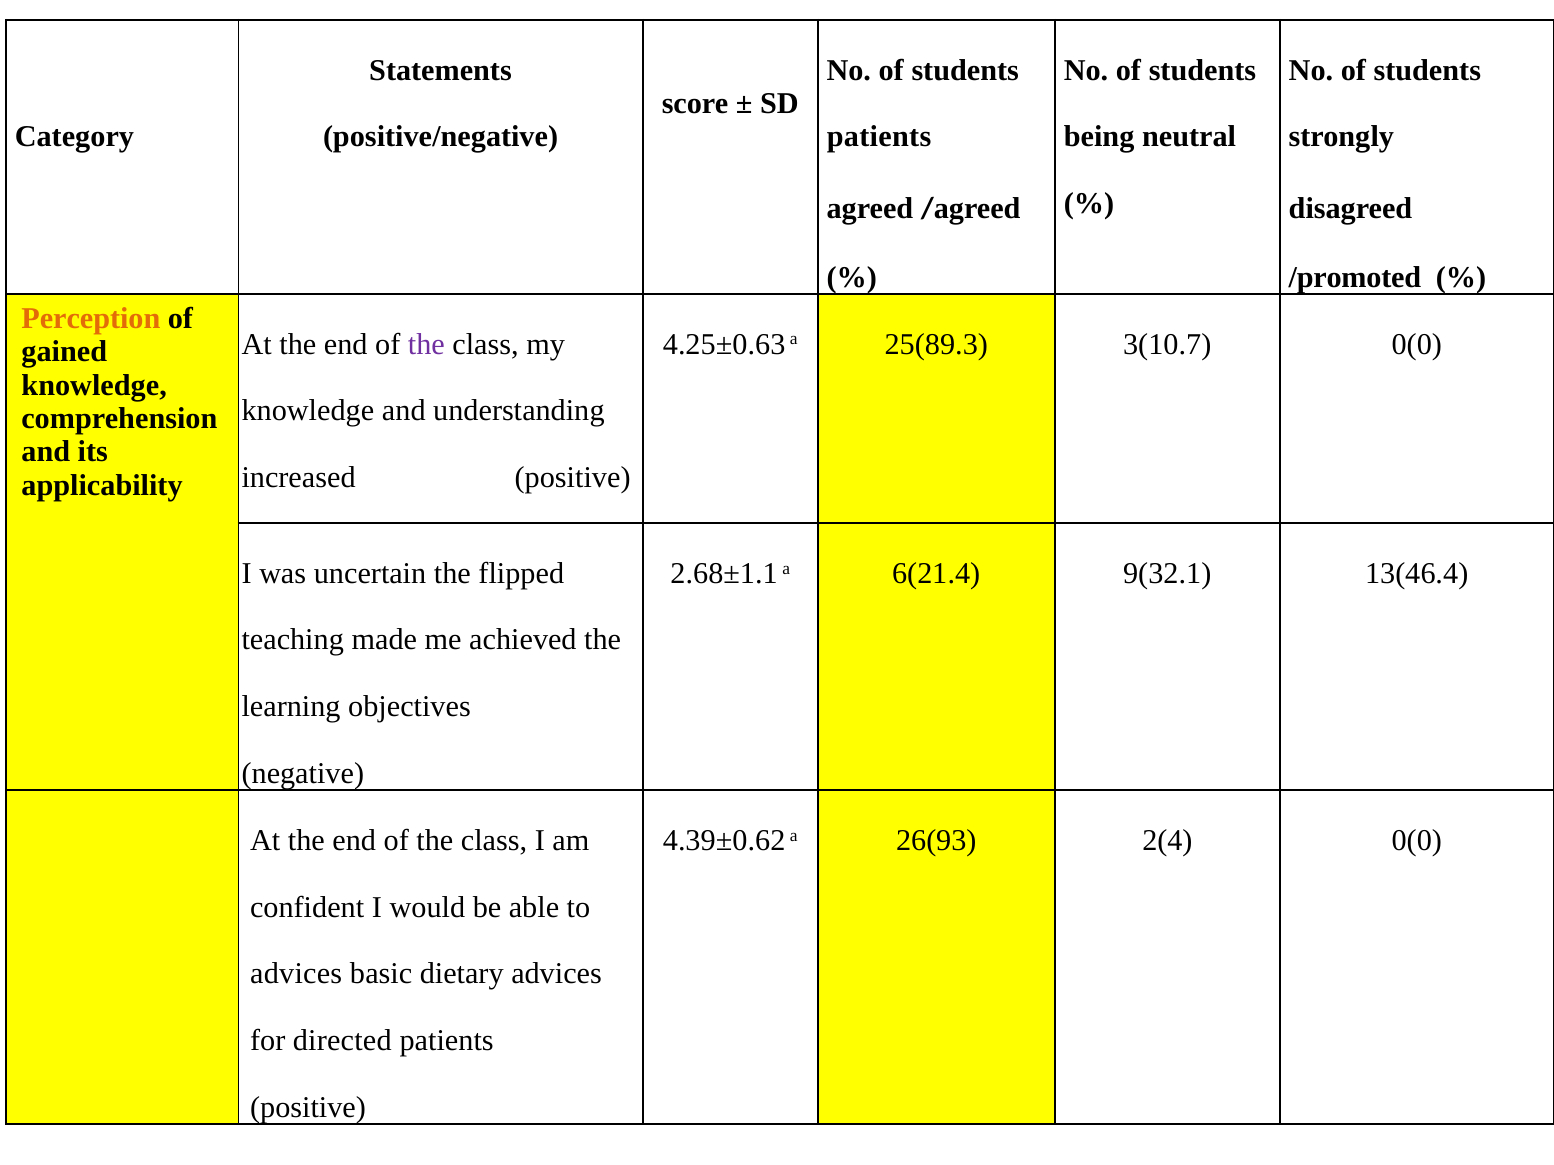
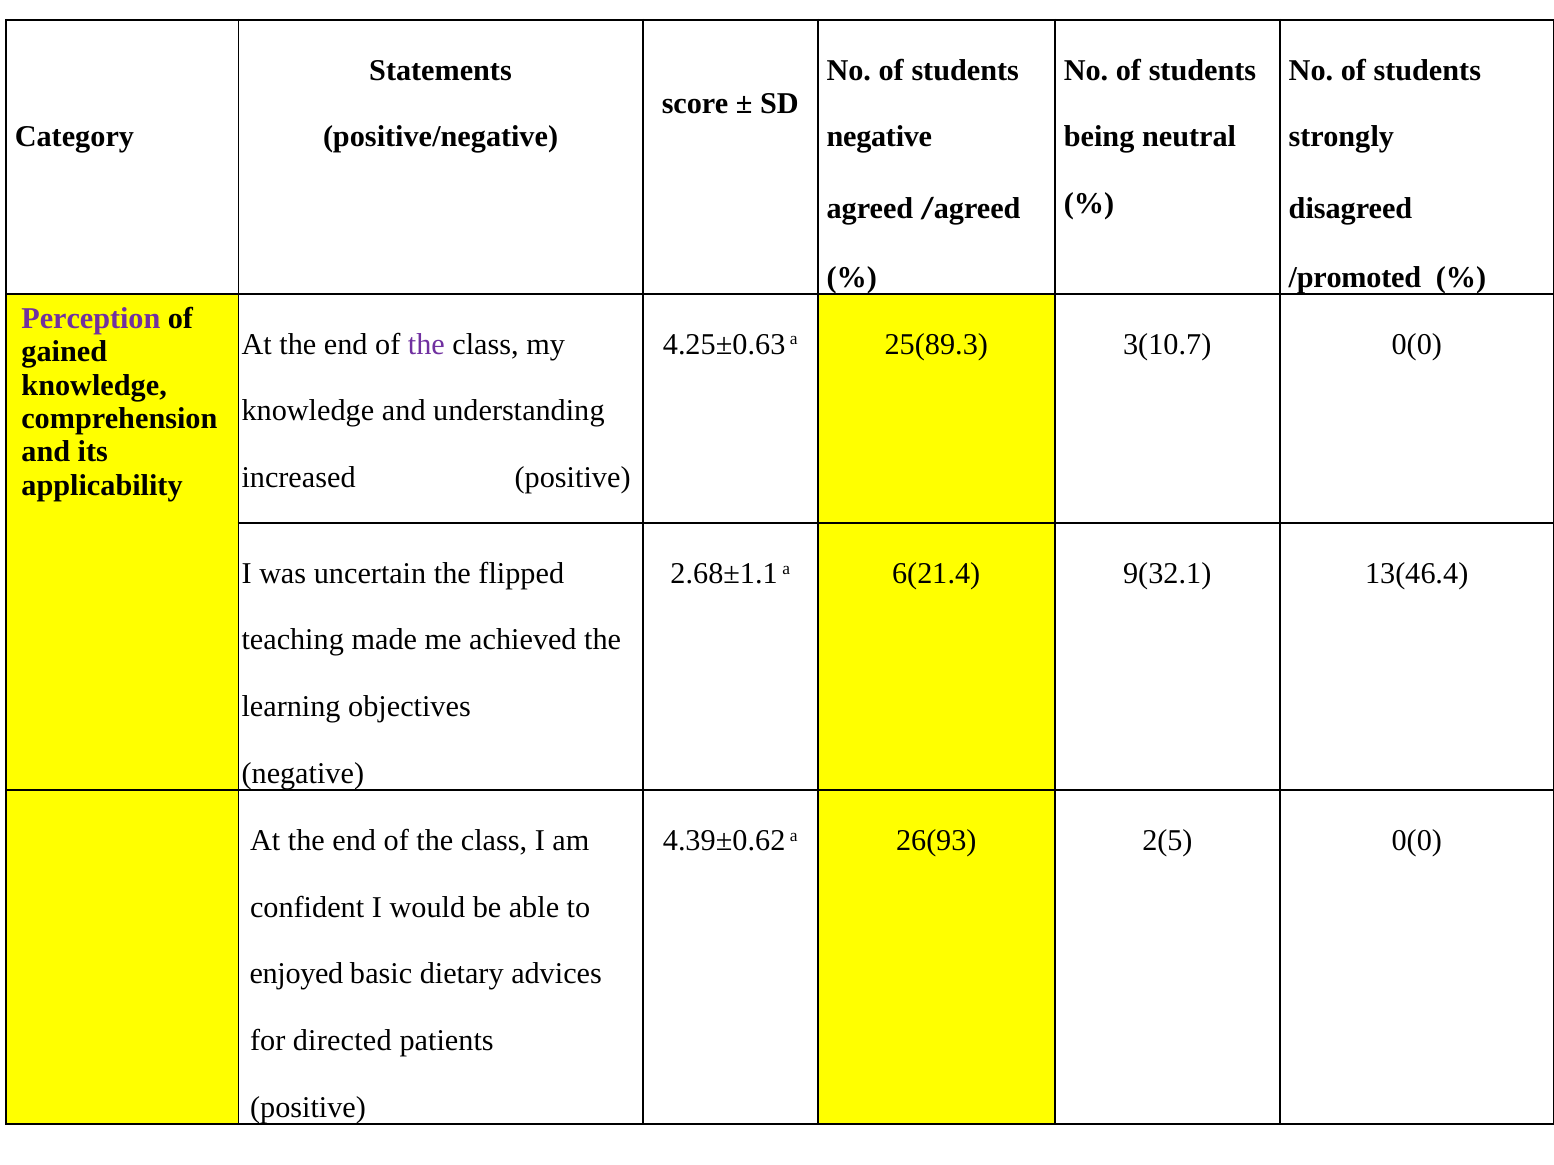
patients at (879, 137): patients -> negative
Perception colour: orange -> purple
2(4: 2(4 -> 2(5
advices at (296, 974): advices -> enjoyed
